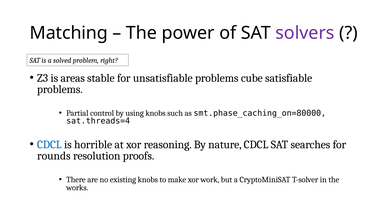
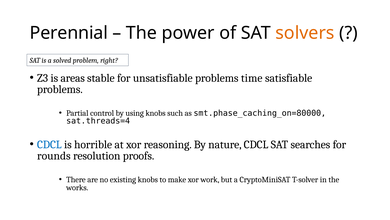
Matching: Matching -> Perennial
solvers colour: purple -> orange
cube: cube -> time
